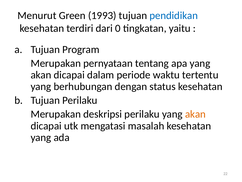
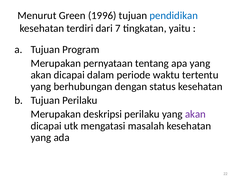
1993: 1993 -> 1996
0: 0 -> 7
akan at (195, 114) colour: orange -> purple
